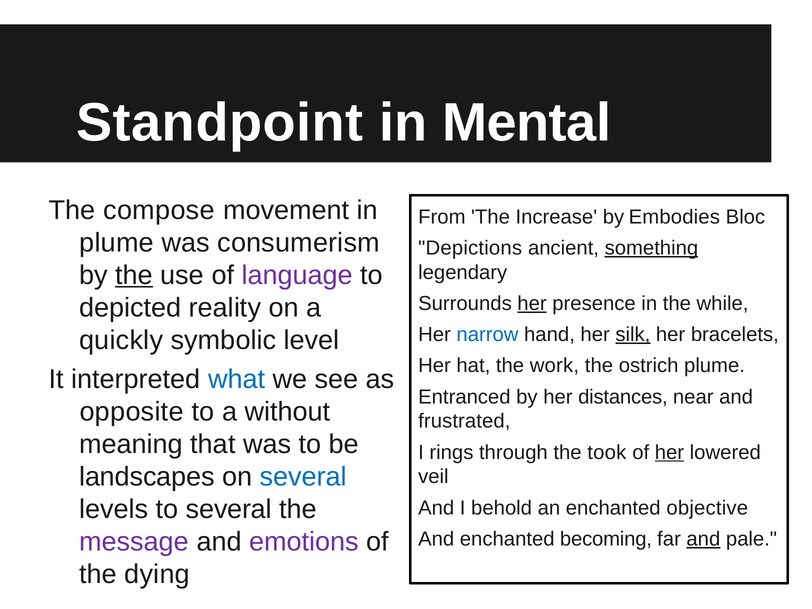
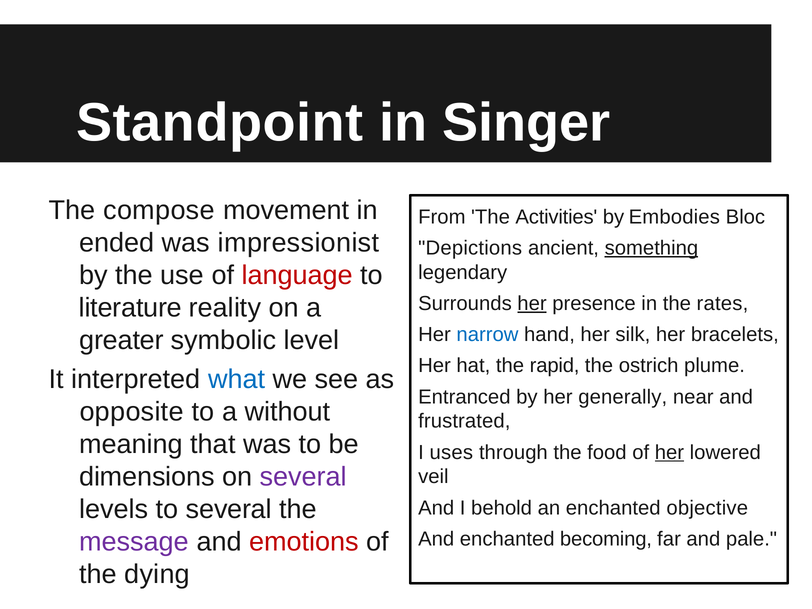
Mental: Mental -> Singer
Increase: Increase -> Activities
plume at (117, 243): plume -> ended
consumerism: consumerism -> impressionist
the at (134, 275) underline: present -> none
language colour: purple -> red
while: while -> rates
depicted: depicted -> literature
silk underline: present -> none
quickly: quickly -> greater
work: work -> rapid
distances: distances -> generally
rings: rings -> uses
took: took -> food
landscapes: landscapes -> dimensions
several at (303, 477) colour: blue -> purple
emotions colour: purple -> red
and at (703, 539) underline: present -> none
